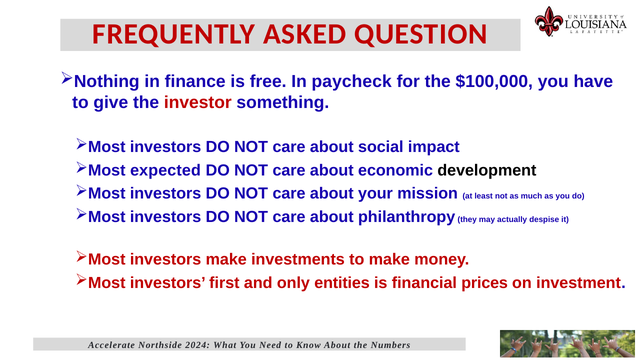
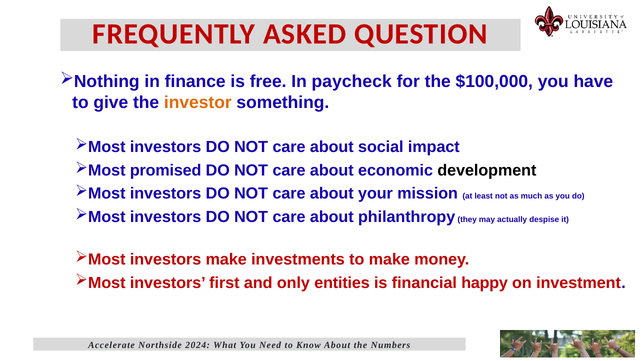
investor colour: red -> orange
expected: expected -> promised
prices: prices -> happy
